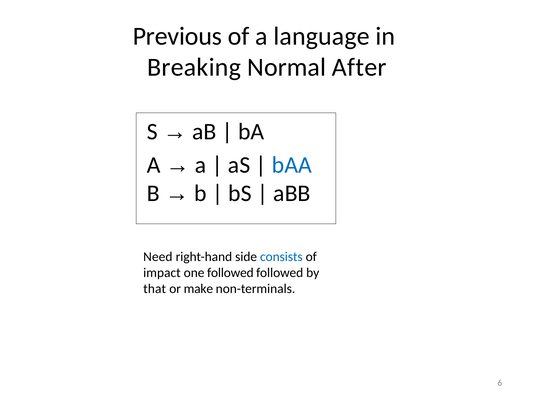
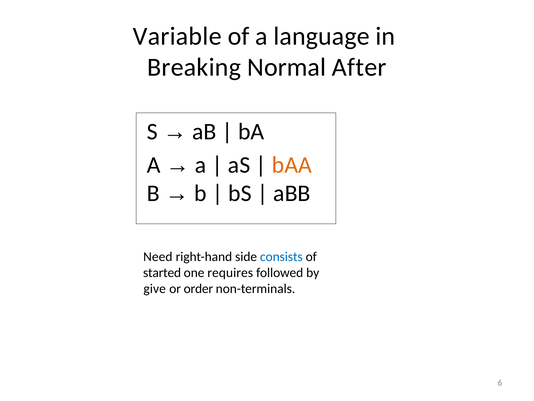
Previous: Previous -> Variable
bAA colour: blue -> orange
impact: impact -> started
one followed: followed -> requires
that: that -> give
make: make -> order
